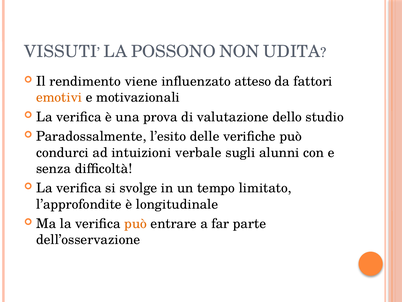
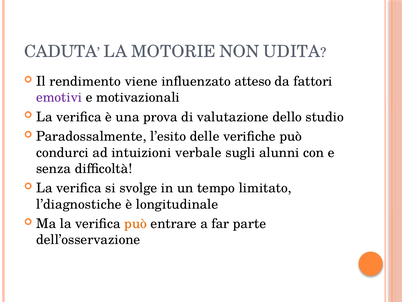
VISSUTI: VISSUTI -> CADUTA
POSSONO: POSSONO -> MOTORIE
emotivi colour: orange -> purple
l’approfondite: l’approfondite -> l’diagnostiche
